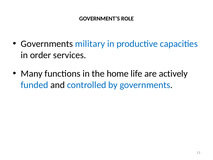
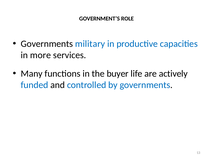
order: order -> more
home: home -> buyer
